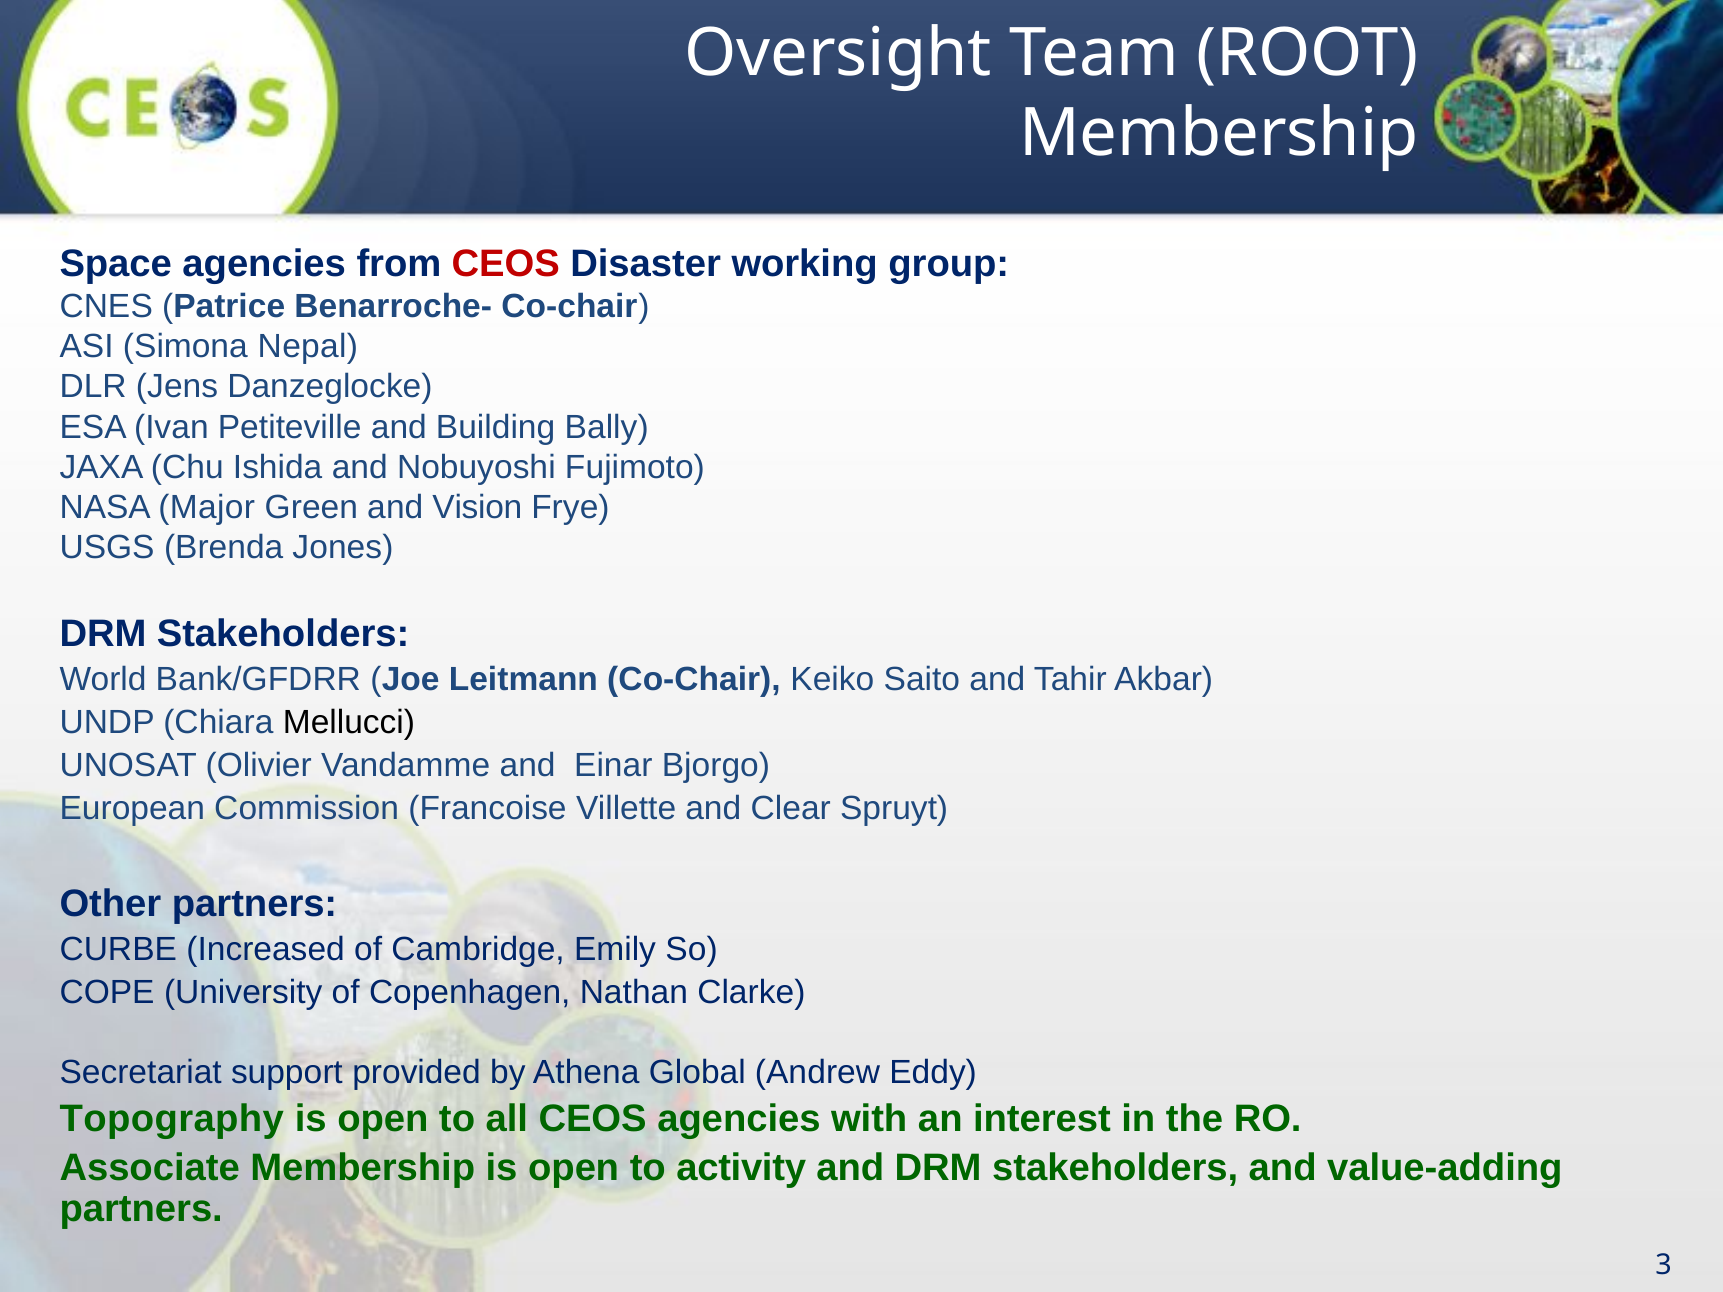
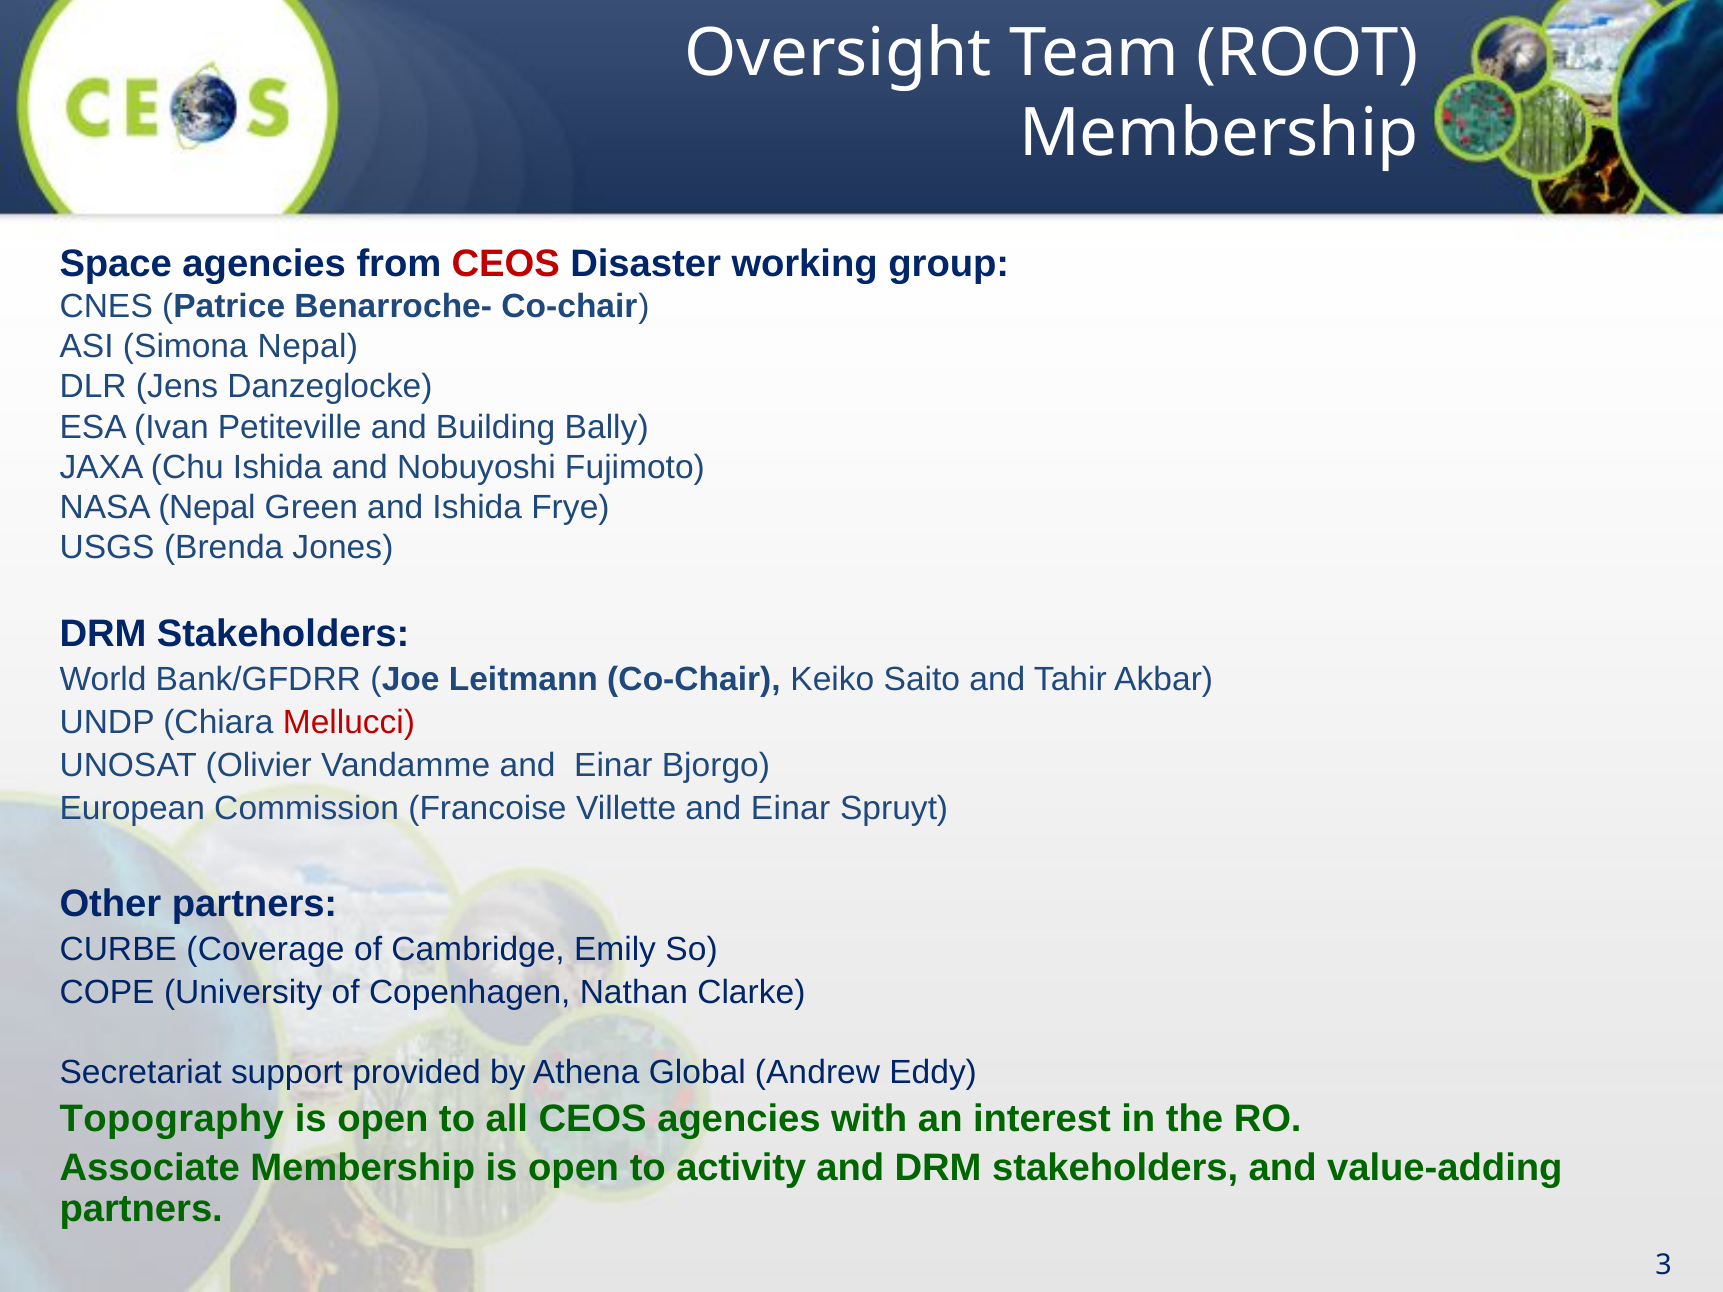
NASA Major: Major -> Nepal
and Vision: Vision -> Ishida
Mellucci colour: black -> red
Villette and Clear: Clear -> Einar
Increased: Increased -> Coverage
